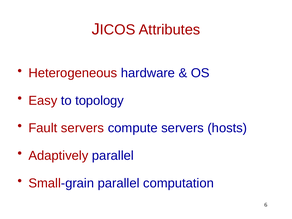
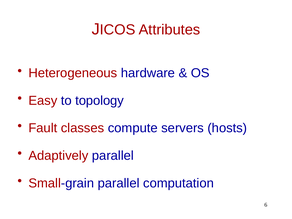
Fault servers: servers -> classes
